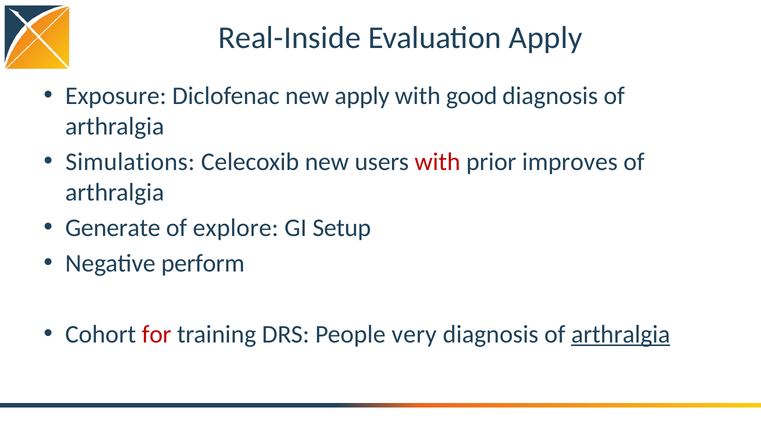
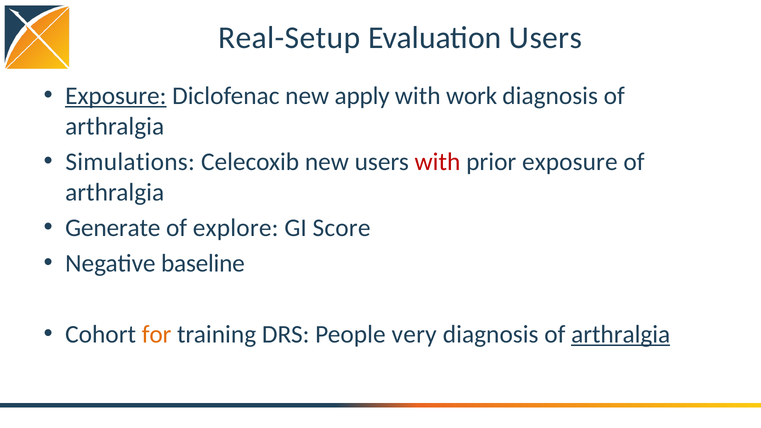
Real-Inside: Real-Inside -> Real-Setup
Evaluation Apply: Apply -> Users
Exposure at (116, 96) underline: none -> present
good: good -> work
prior improves: improves -> exposure
Setup: Setup -> Score
perform: perform -> baseline
for colour: red -> orange
